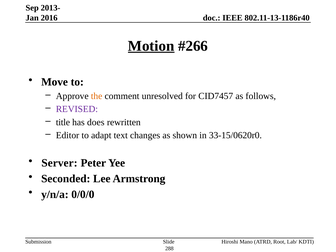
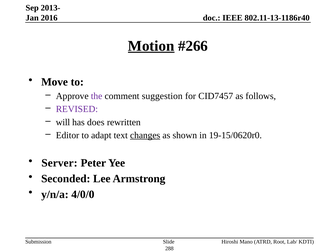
the colour: orange -> purple
unresolved: unresolved -> suggestion
title: title -> will
changes underline: none -> present
33-15/0620r0: 33-15/0620r0 -> 19-15/0620r0
0/0/0: 0/0/0 -> 4/0/0
